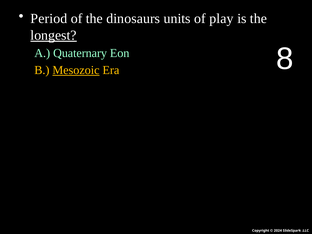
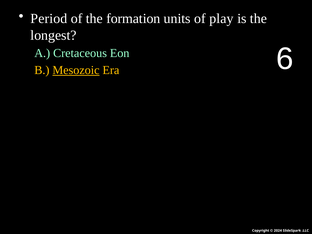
dinosaurs: dinosaurs -> formation
longest underline: present -> none
Quaternary: Quaternary -> Cretaceous
8: 8 -> 6
